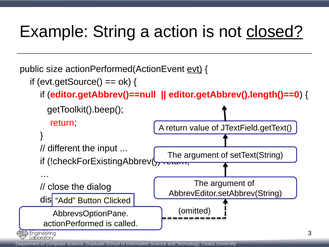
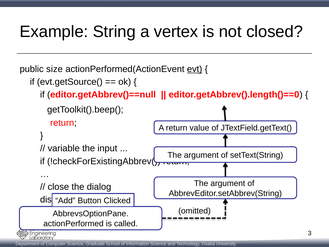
action: action -> vertex
closed underline: present -> none
different: different -> variable
